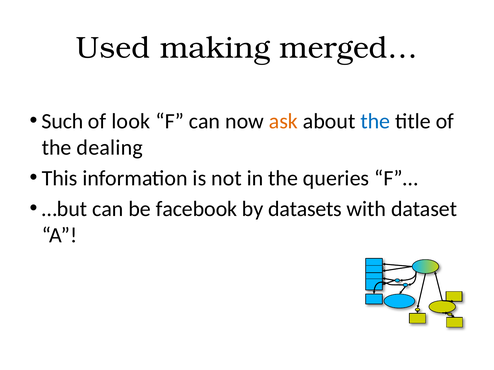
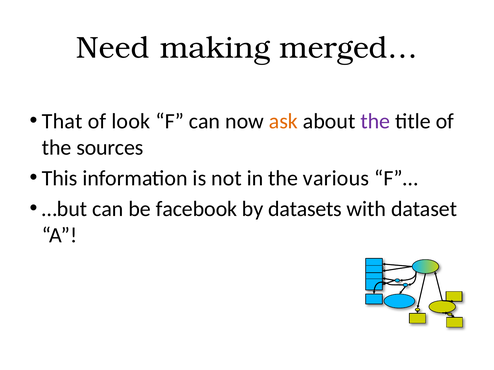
Used: Used -> Need
Such: Such -> That
the at (375, 121) colour: blue -> purple
dealing: dealing -> sources
queries: queries -> various
